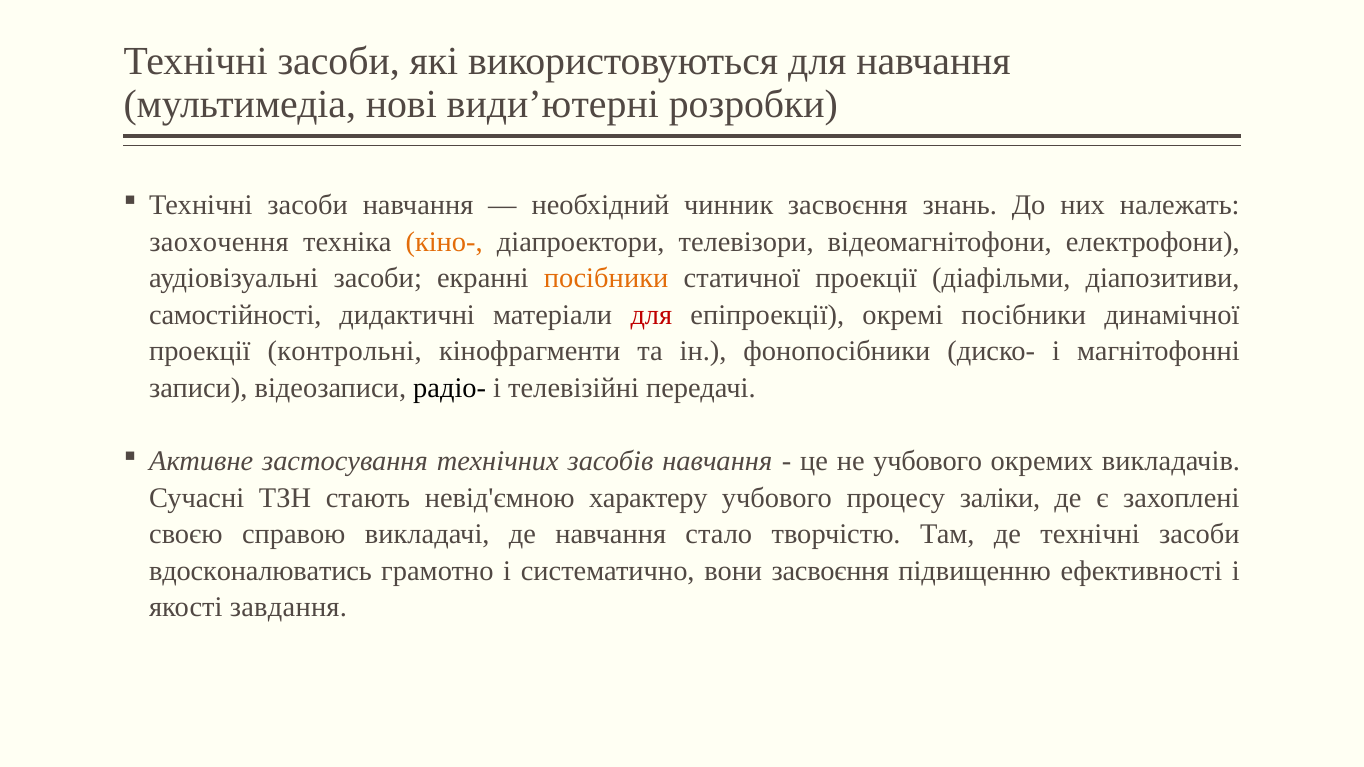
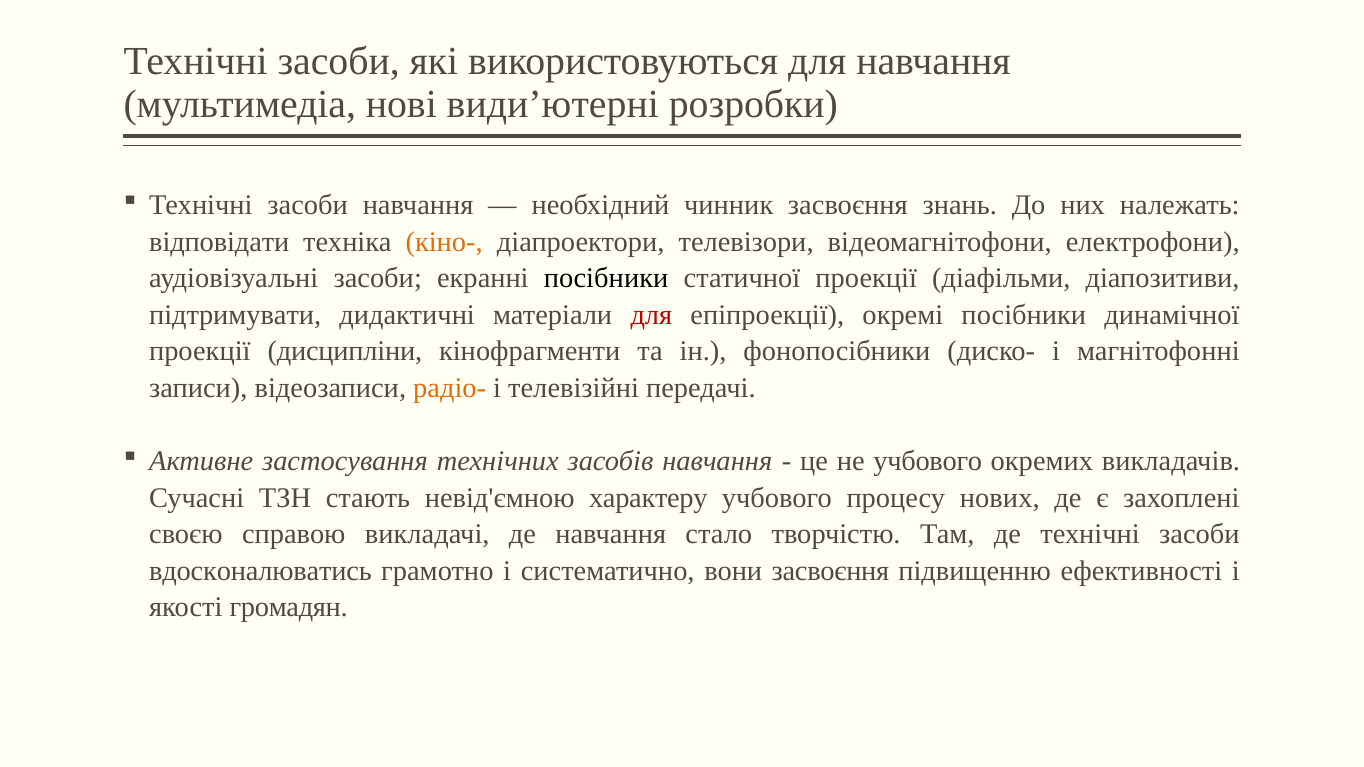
заохочення: заохочення -> відповідати
посібники at (606, 279) colour: orange -> black
самостійності: самостійності -> підтримувати
контрольні: контрольні -> дисципліни
радіо- colour: black -> orange
заліки: заліки -> нових
завдання: завдання -> громадян
